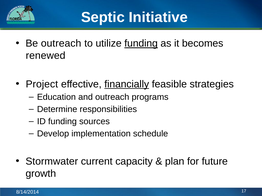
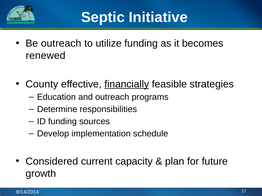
funding at (141, 44) underline: present -> none
Project: Project -> County
Stormwater: Stormwater -> Considered
